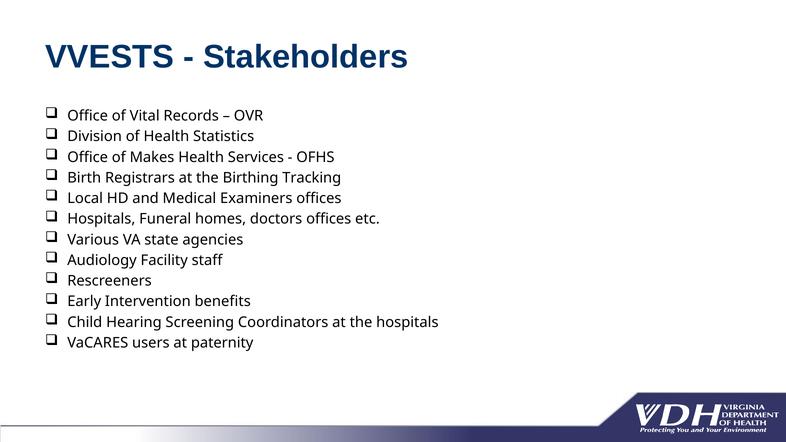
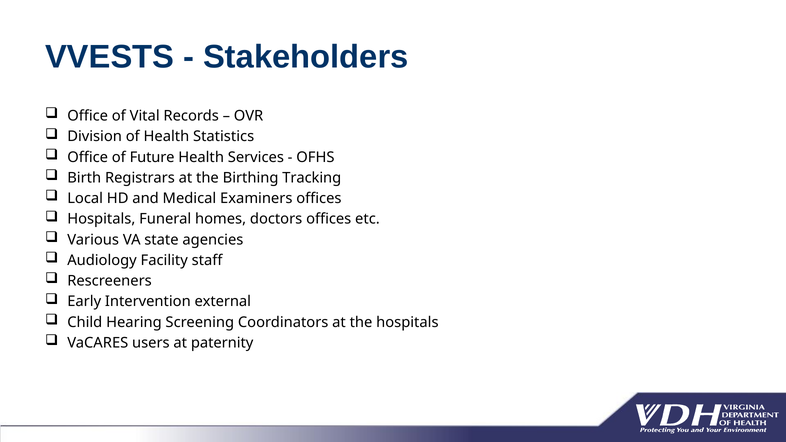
Makes: Makes -> Future
benefits: benefits -> external
